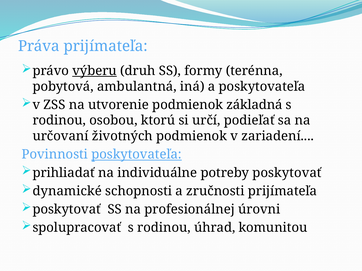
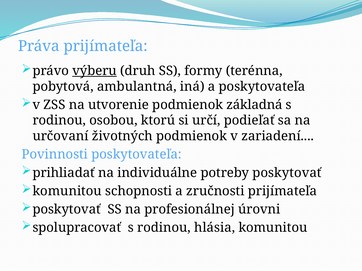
poskytovateľa at (137, 155) underline: present -> none
dynamické at (67, 191): dynamické -> komunitou
úhrad: úhrad -> hlásia
